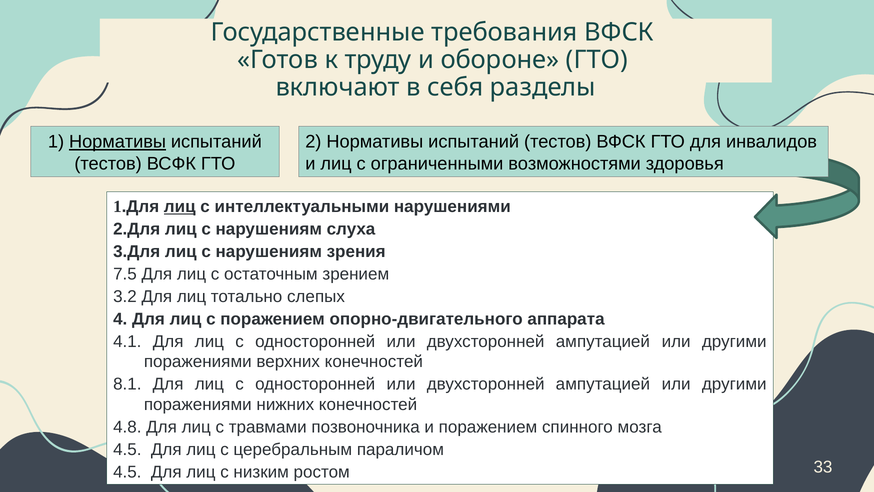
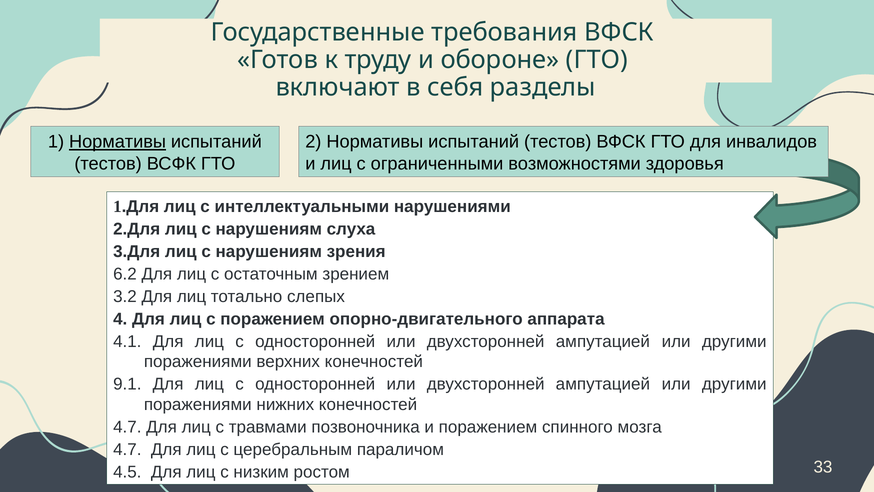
лиц at (180, 206) underline: present -> none
7.5: 7.5 -> 6.2
8.1: 8.1 -> 9.1
4.8 at (127, 427): 4.8 -> 4.7
4.5 at (127, 449): 4.5 -> 4.7
